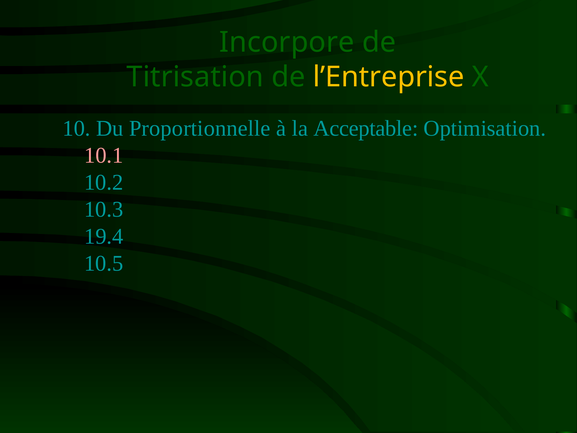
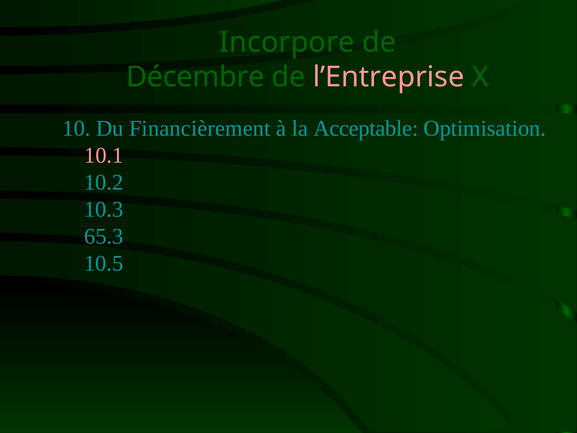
Titrisation: Titrisation -> Décembre
l’Entreprise colour: yellow -> pink
Proportionnelle: Proportionnelle -> Financièrement
19.4: 19.4 -> 65.3
